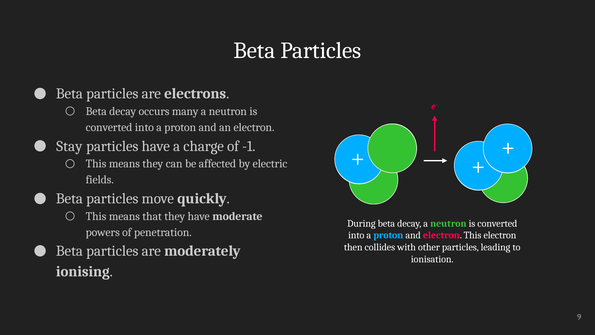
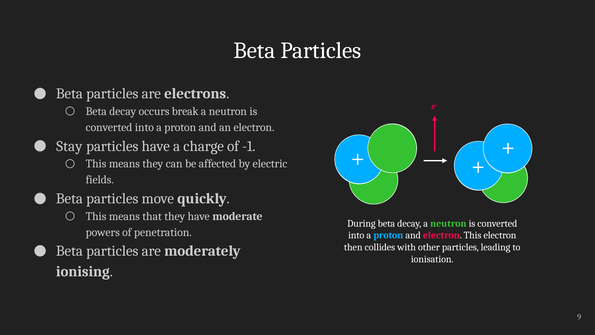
many: many -> break
